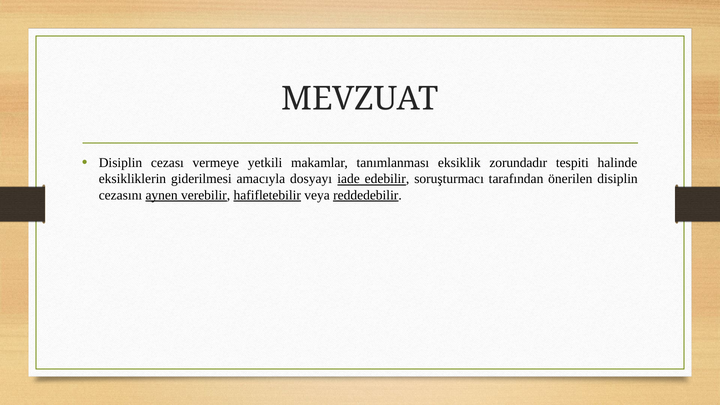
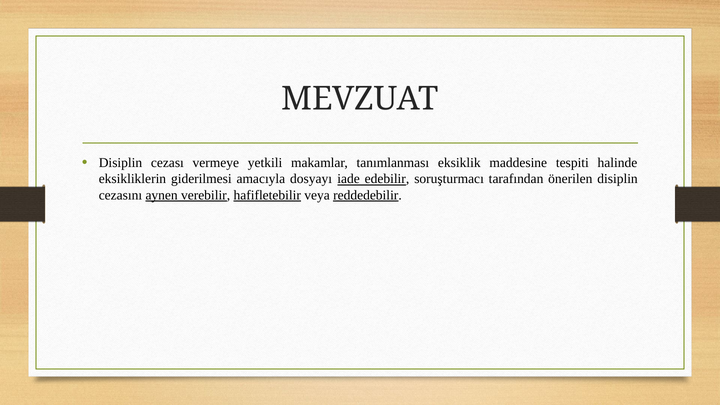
zorundadır: zorundadır -> maddesine
